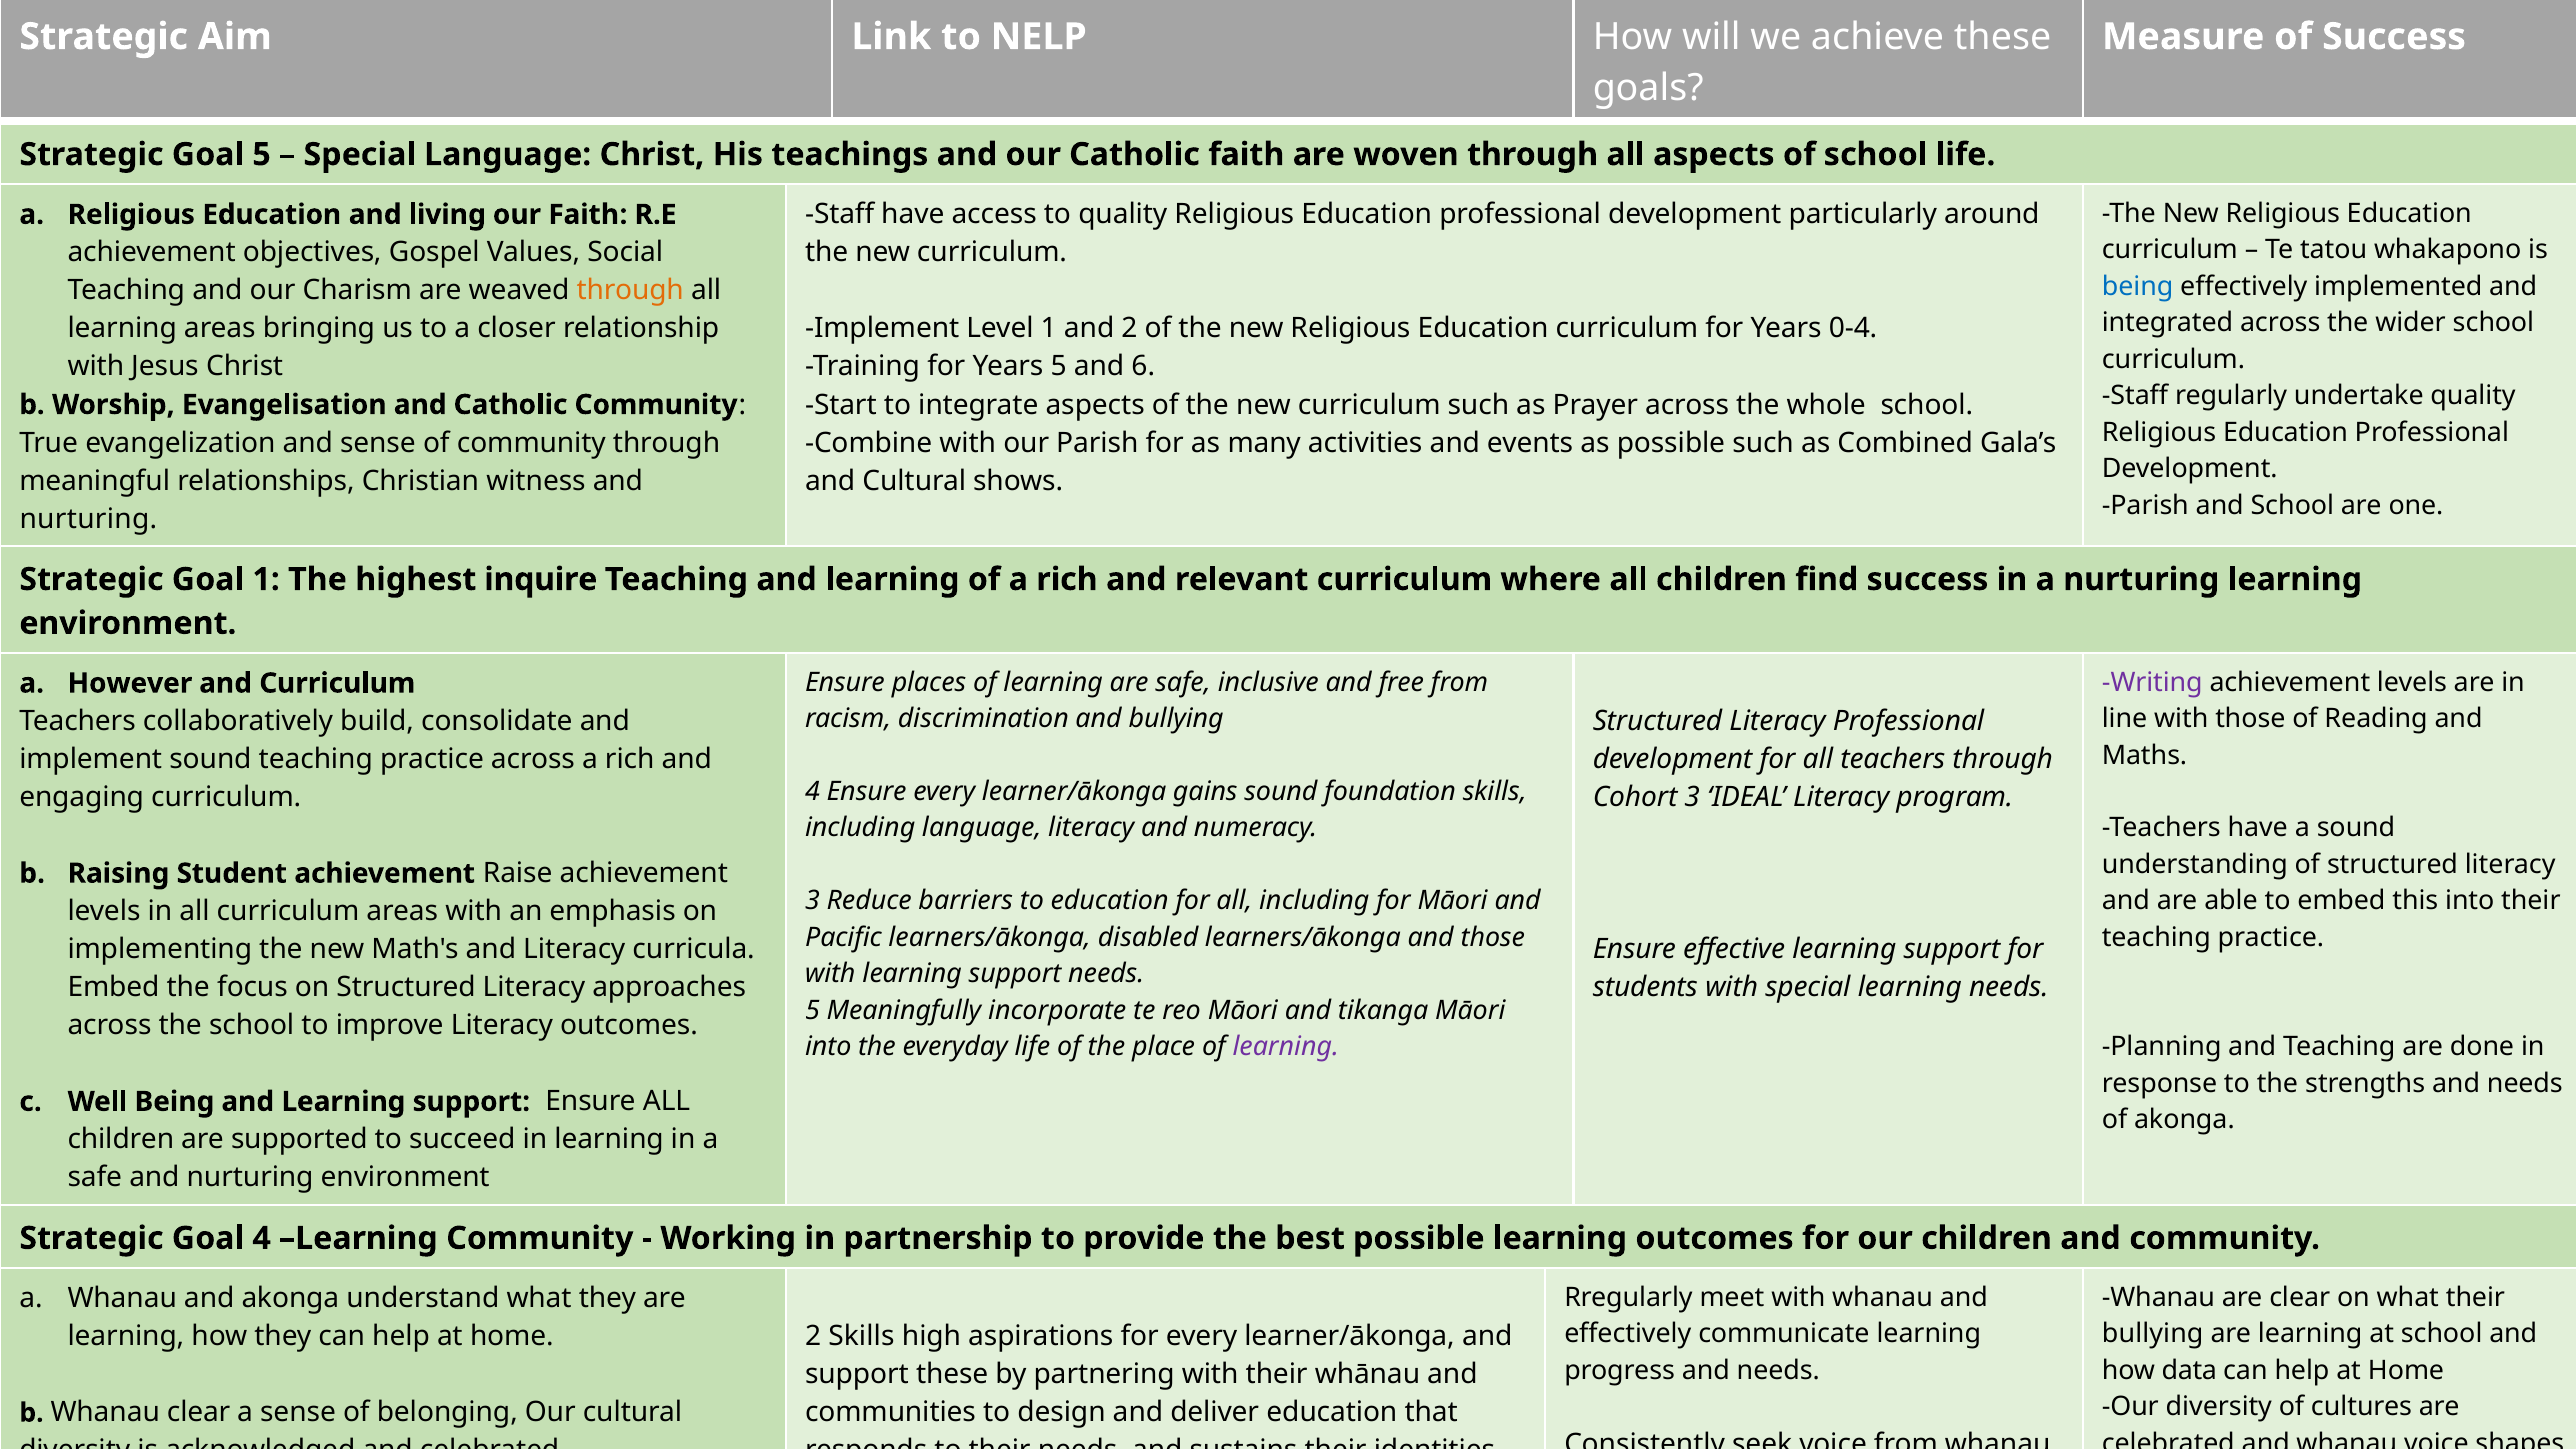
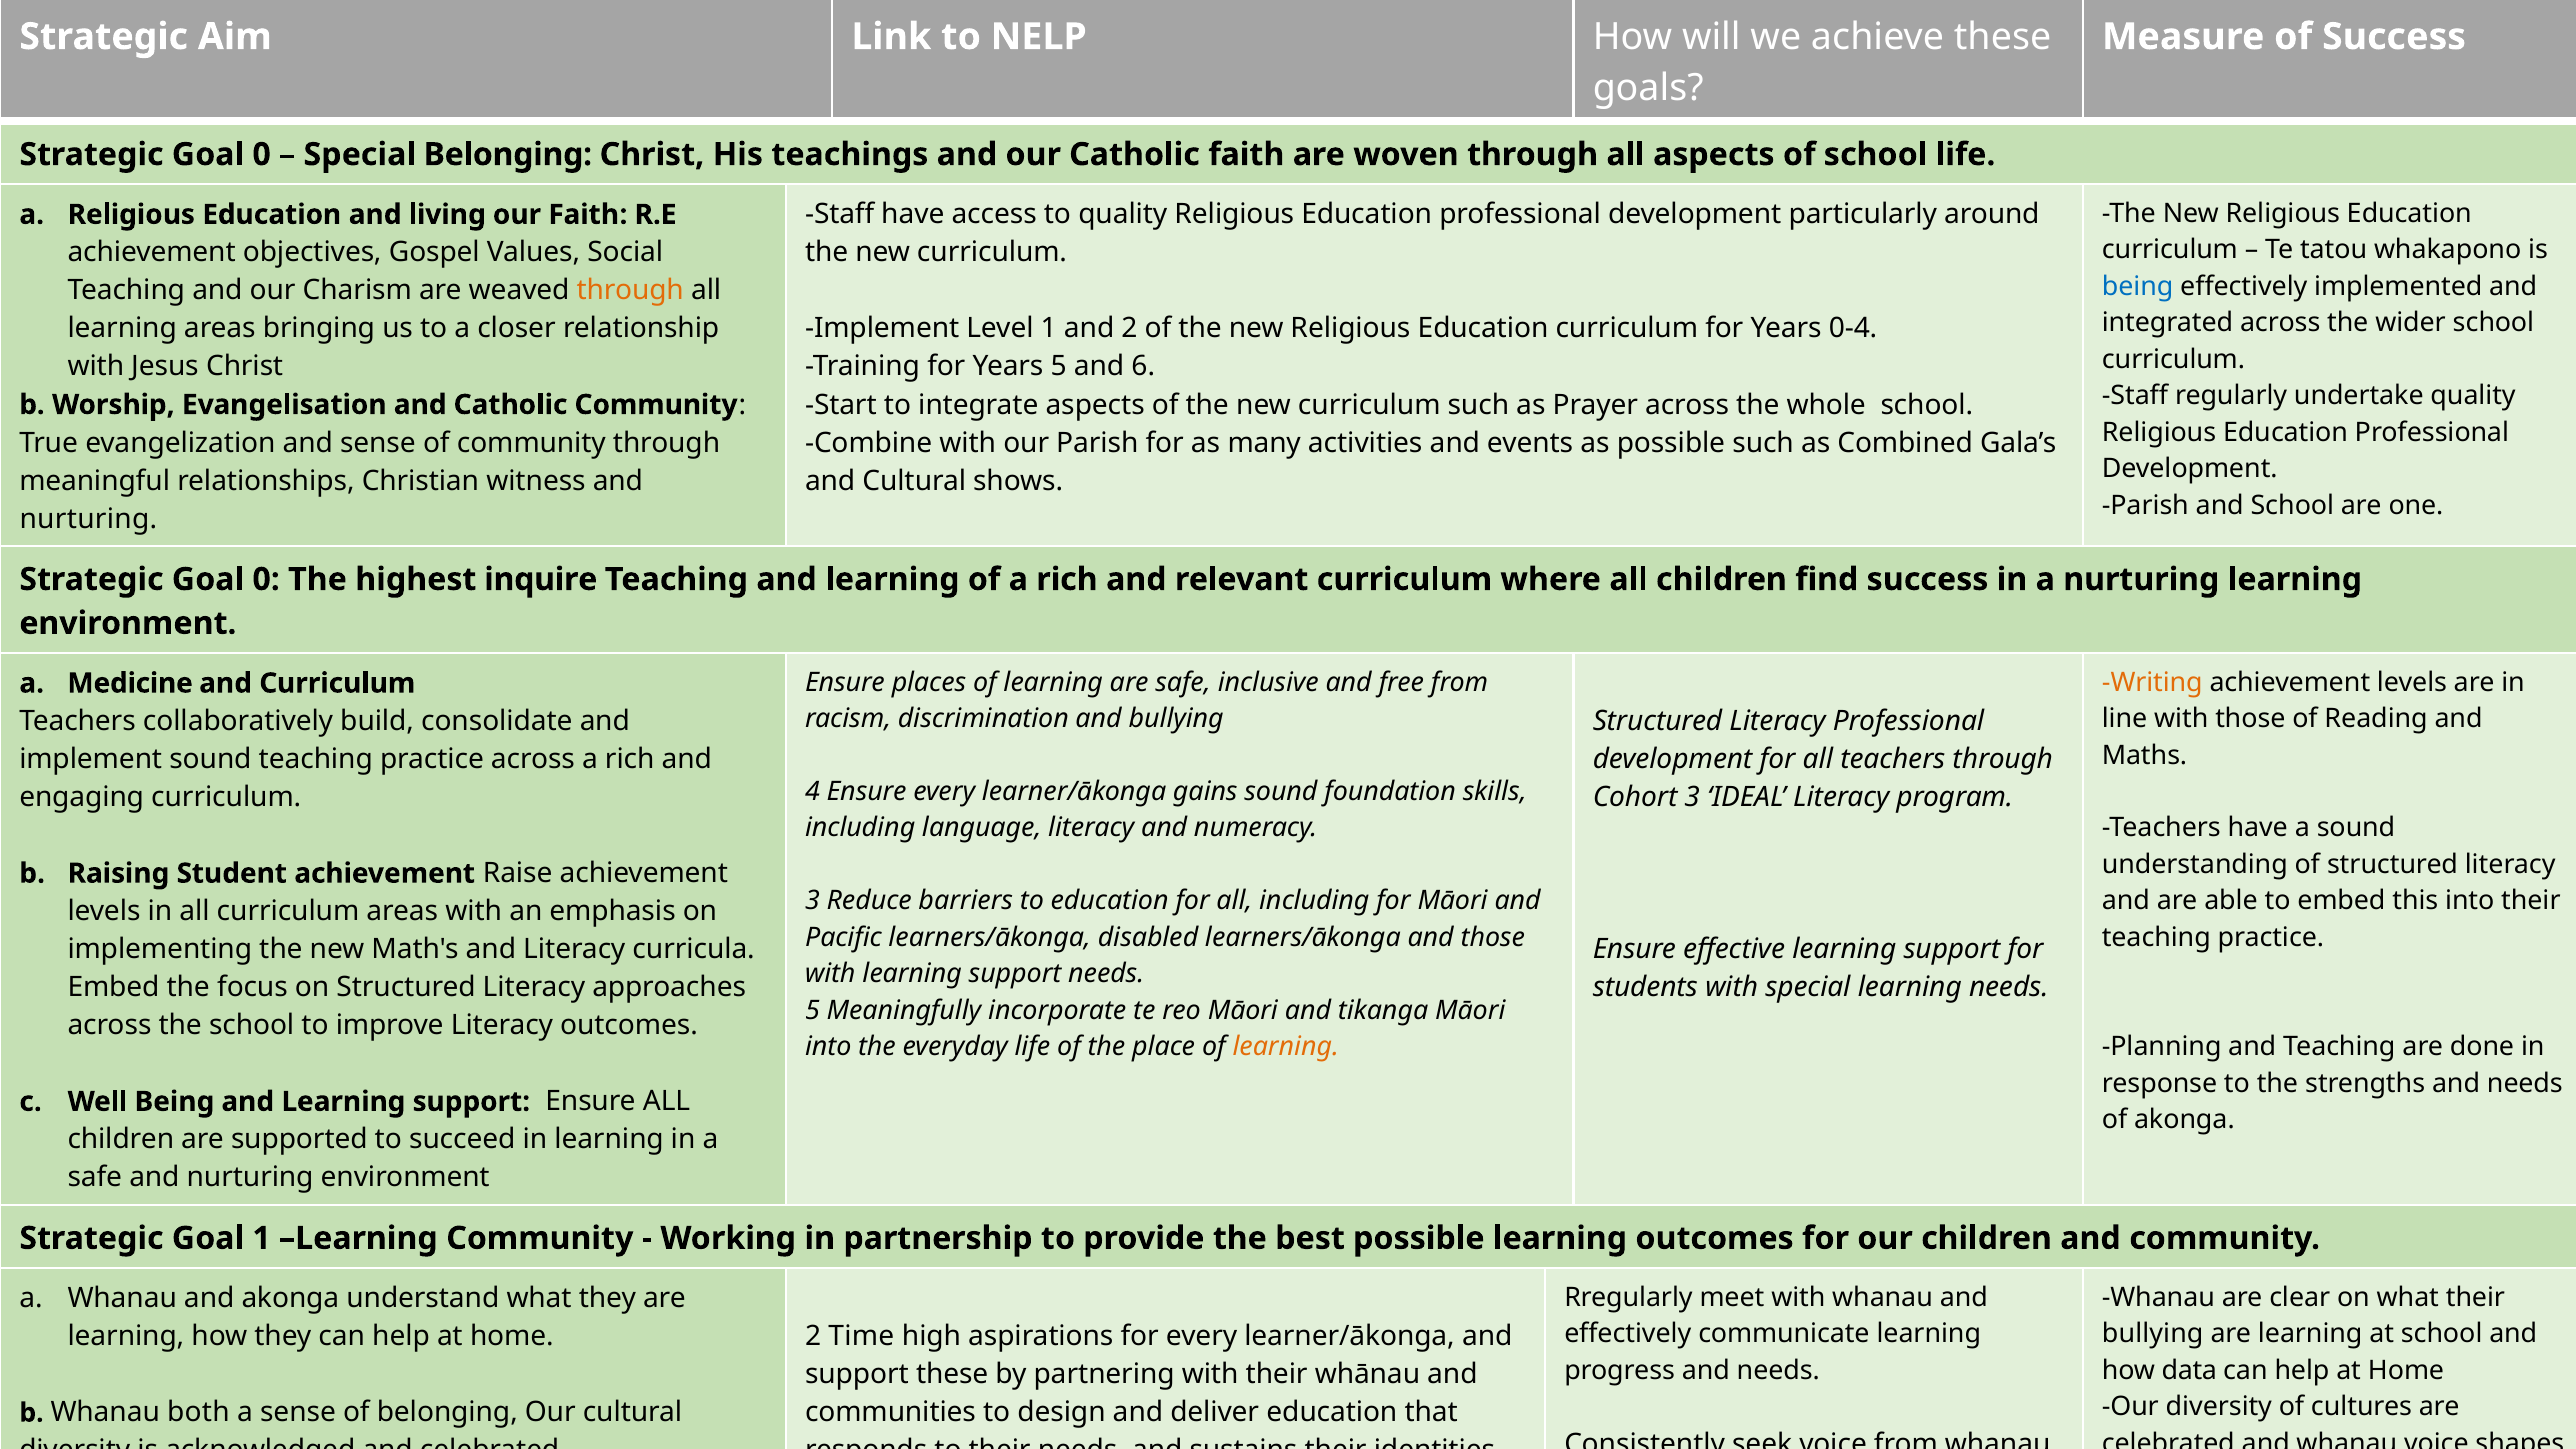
5 at (262, 155): 5 -> 0
Special Language: Language -> Belonging
1 at (266, 579): 1 -> 0
Writing colour: purple -> orange
However: However -> Medicine
learning at (1286, 1047) colour: purple -> orange
Goal 4: 4 -> 1
2 Skills: Skills -> Time
Whanau clear: clear -> both
